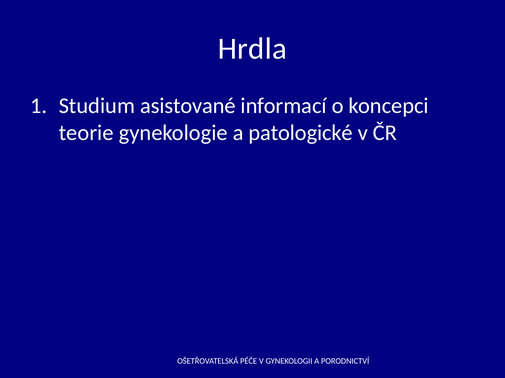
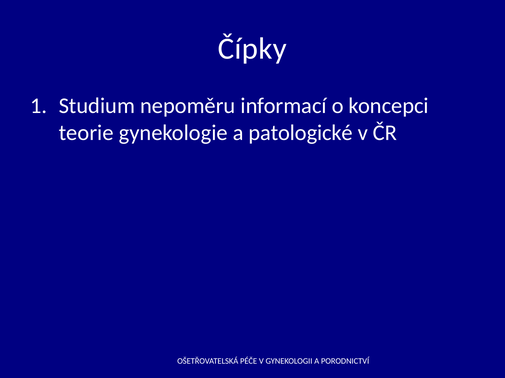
Hrdla: Hrdla -> Čípky
asistované: asistované -> nepoměru
